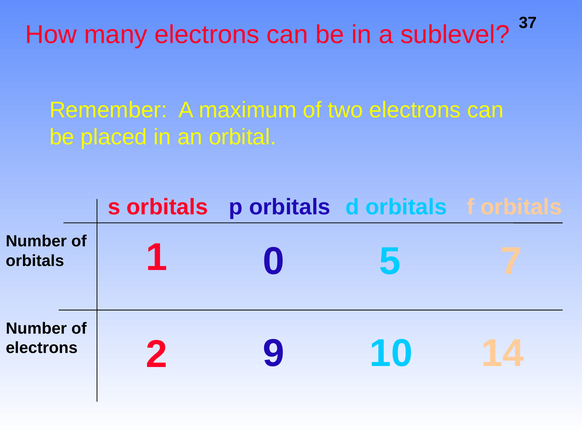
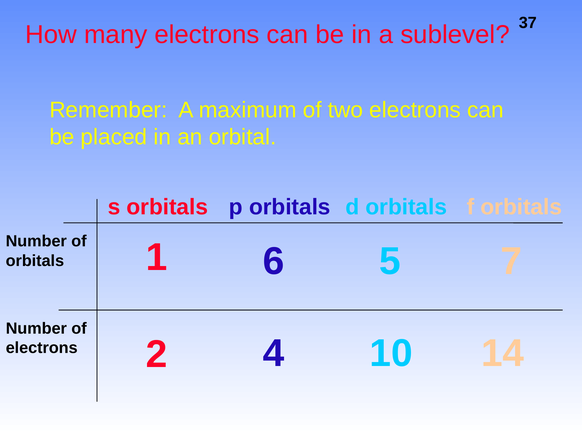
0: 0 -> 6
9: 9 -> 4
